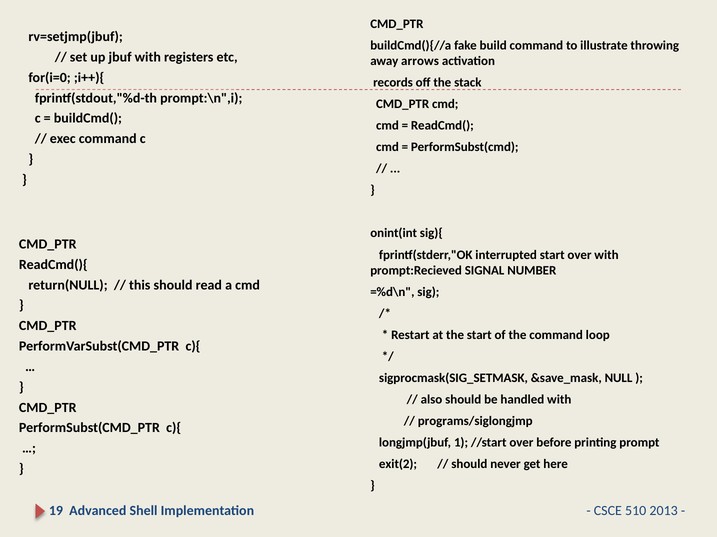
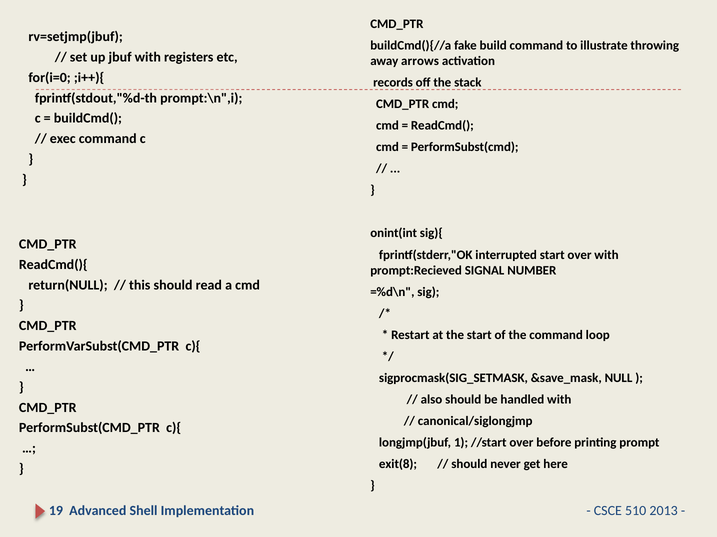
programs/siglongjmp: programs/siglongjmp -> canonical/siglongjmp
exit(2: exit(2 -> exit(8
